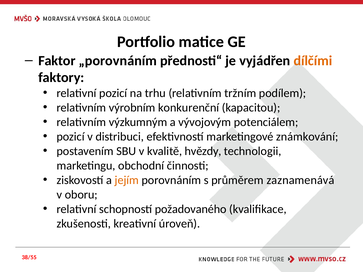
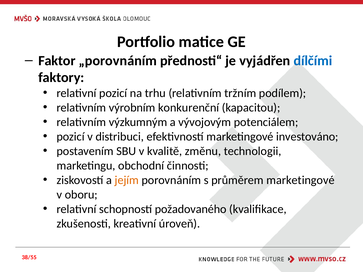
dílčími colour: orange -> blue
známkování: známkování -> investováno
hvězdy: hvězdy -> změnu
průměrem zaznamenává: zaznamenává -> marketingové
